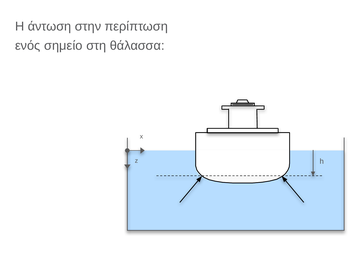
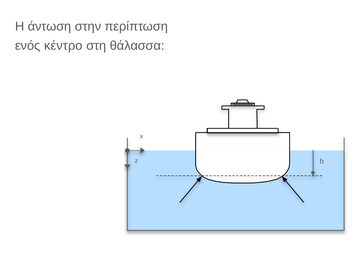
σημείο: σημείο -> κέντρο
